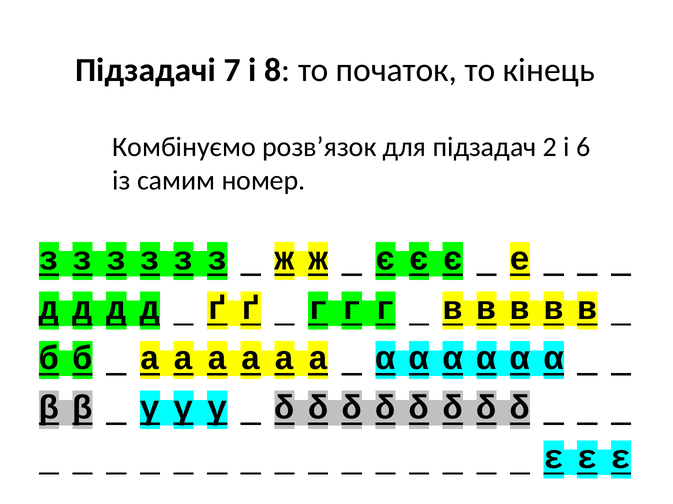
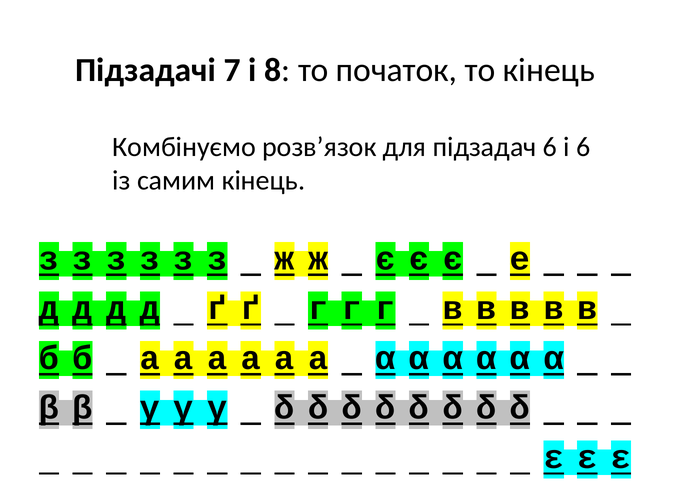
підзадач 2: 2 -> 6
самим номер: номер -> кінець
